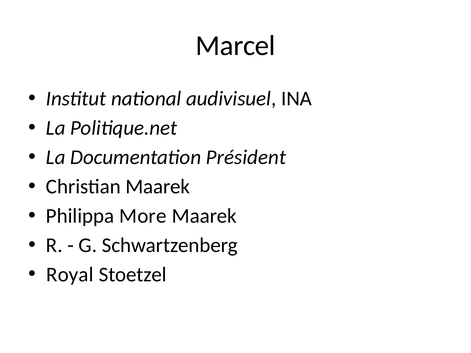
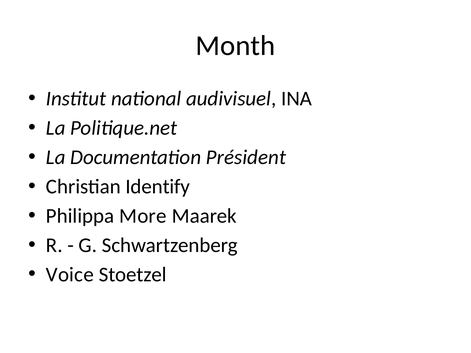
Marcel: Marcel -> Month
Christian Maarek: Maarek -> Identify
Royal: Royal -> Voice
